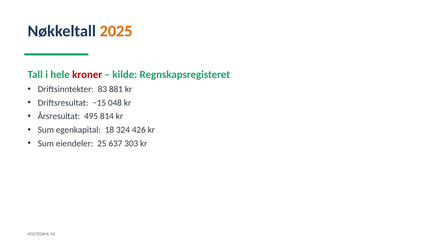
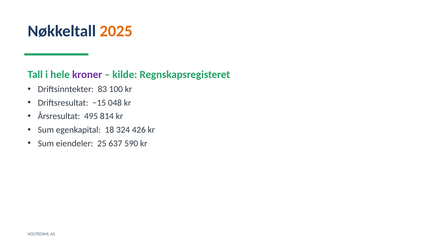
kroner colour: red -> purple
881: 881 -> 100
303: 303 -> 590
